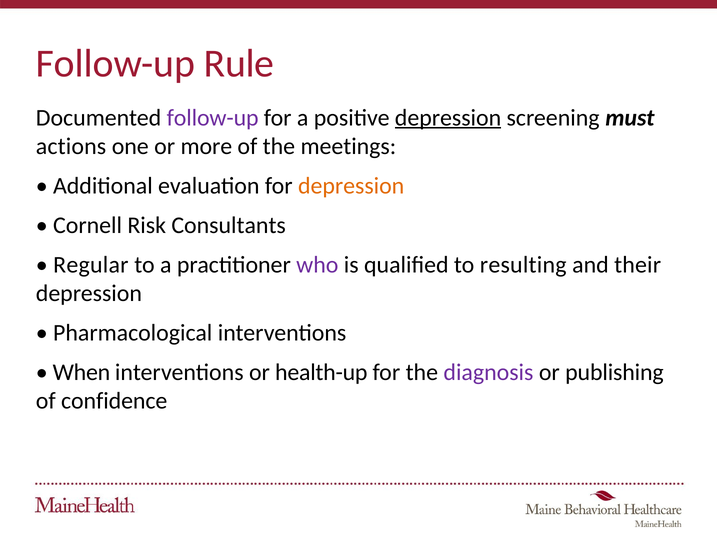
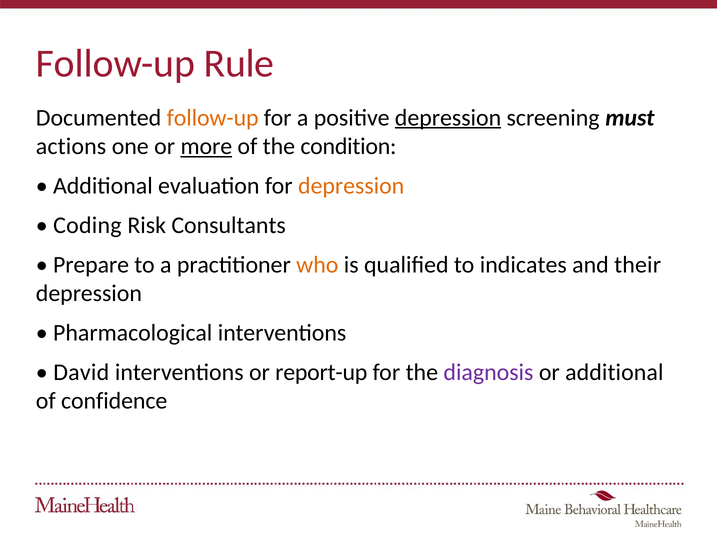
follow-up at (213, 118) colour: purple -> orange
more underline: none -> present
meetings: meetings -> condition
Cornell: Cornell -> Coding
Regular: Regular -> Prepare
who colour: purple -> orange
resulting: resulting -> indicates
When: When -> David
health-up: health-up -> report-up
or publishing: publishing -> additional
